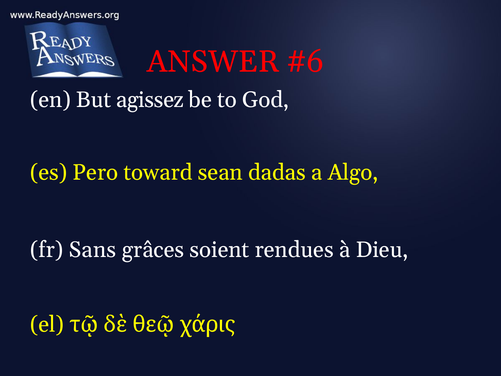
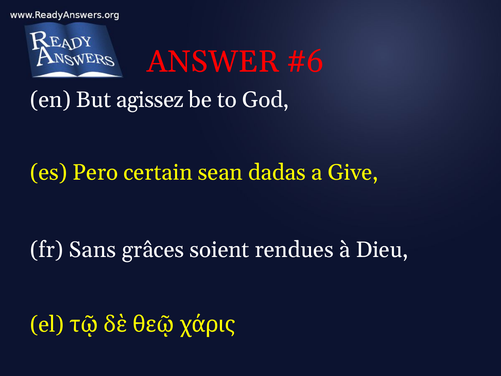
toward: toward -> certain
Algo: Algo -> Give
